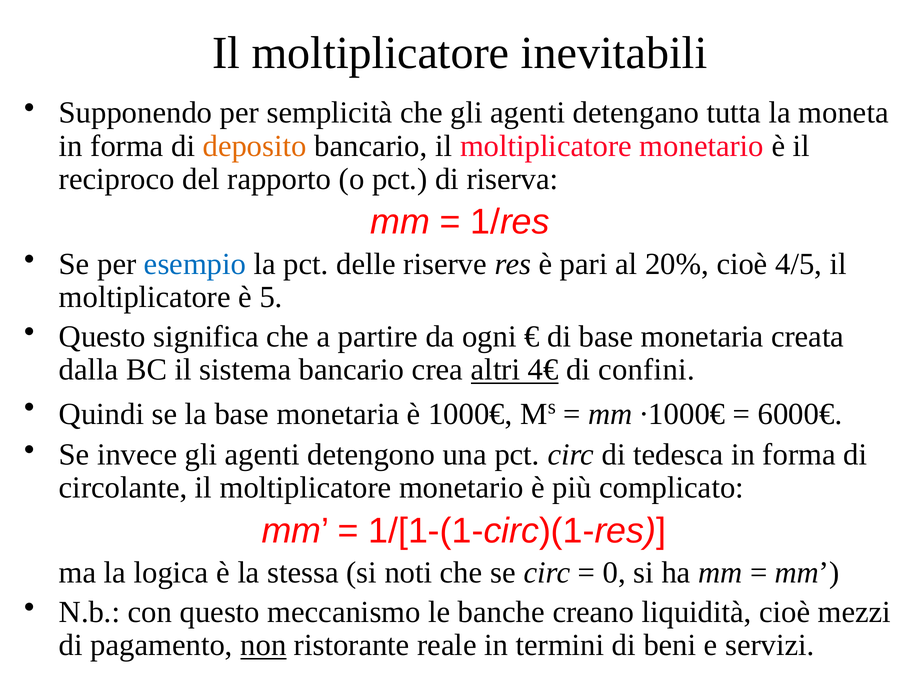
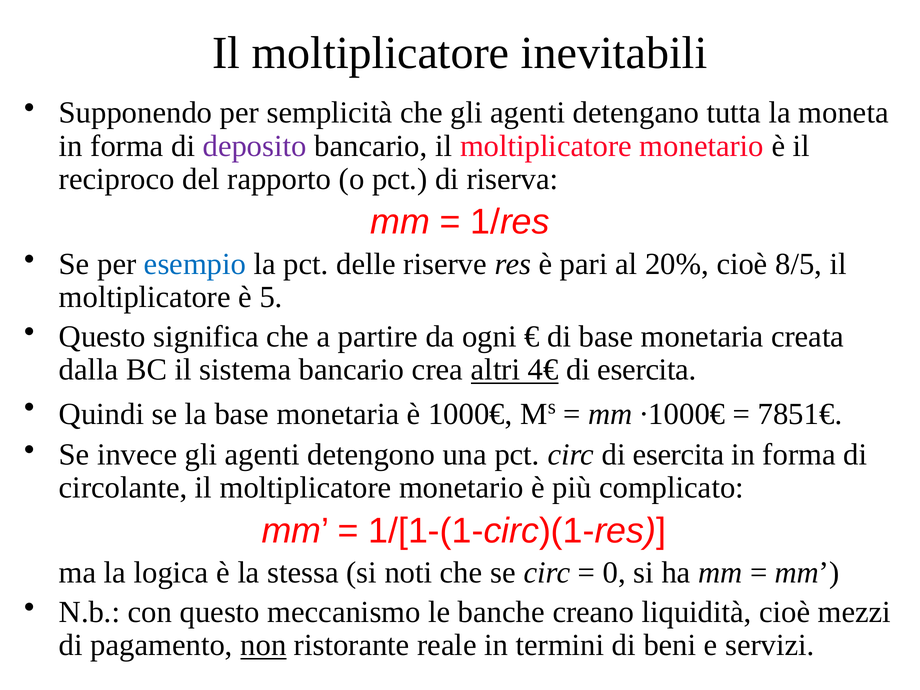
deposito colour: orange -> purple
4/5: 4/5 -> 8/5
4€ di confini: confini -> esercita
6000€: 6000€ -> 7851€
circ di tedesca: tedesca -> esercita
